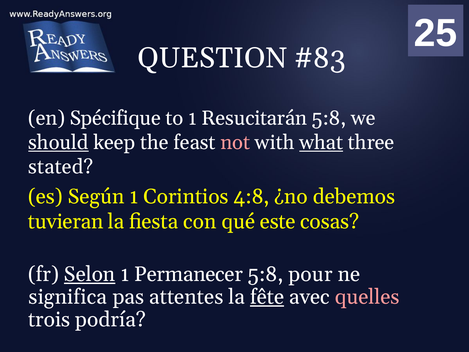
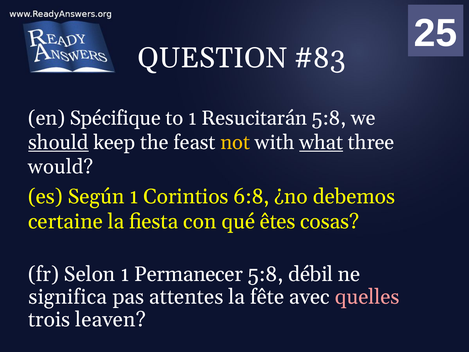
not colour: pink -> yellow
stated: stated -> would
4:8: 4:8 -> 6:8
tuvieran: tuvieran -> certaine
este: este -> êtes
Selon underline: present -> none
pour: pour -> débil
fête underline: present -> none
podría: podría -> leaven
